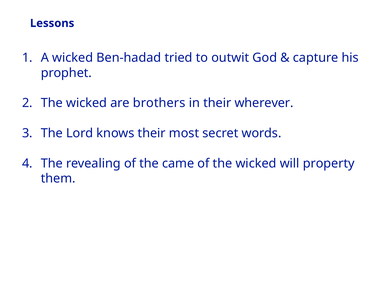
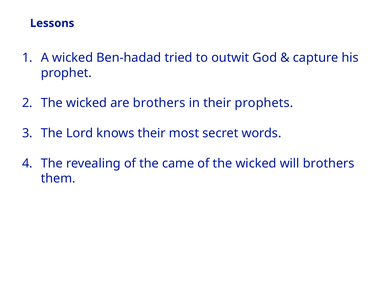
wherever: wherever -> prophets
will property: property -> brothers
